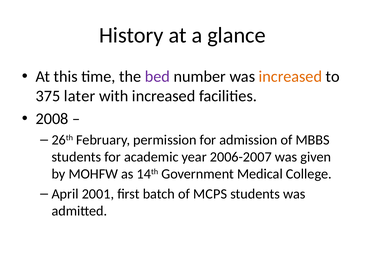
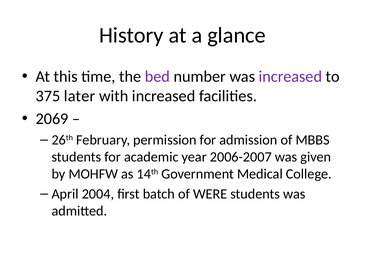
increased at (290, 77) colour: orange -> purple
2008: 2008 -> 2069
2001: 2001 -> 2004
MCPS: MCPS -> WERE
